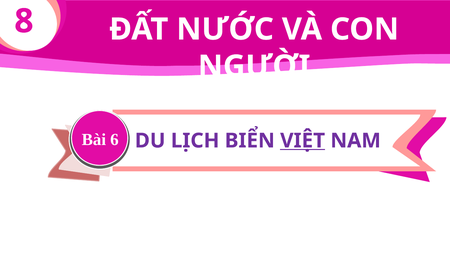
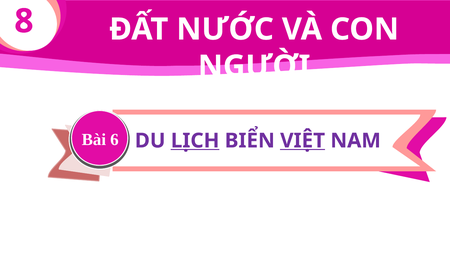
LỊCH underline: none -> present
